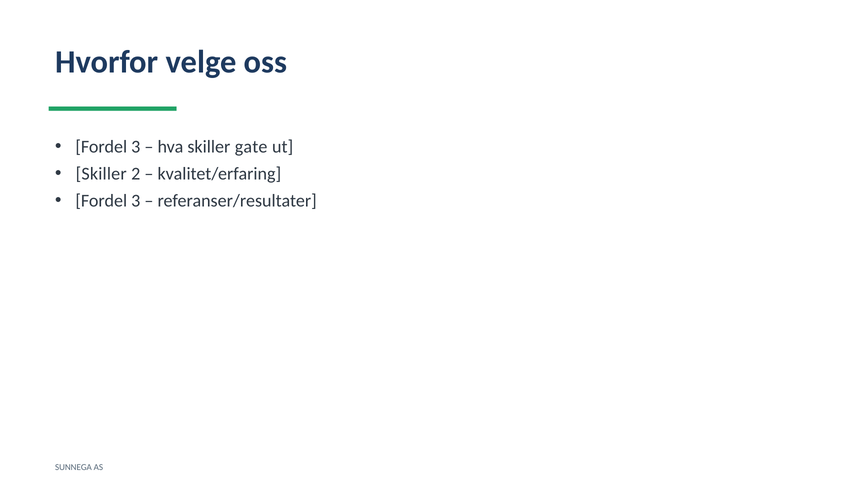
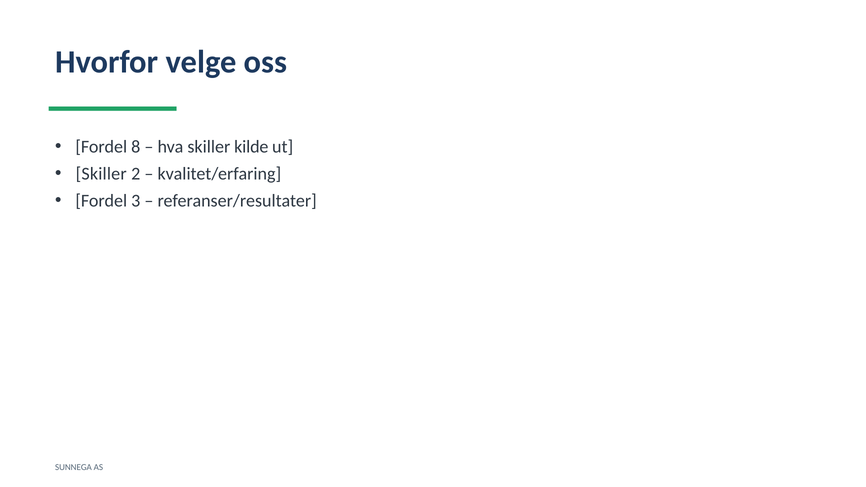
3 at (136, 147): 3 -> 8
gate: gate -> kilde
